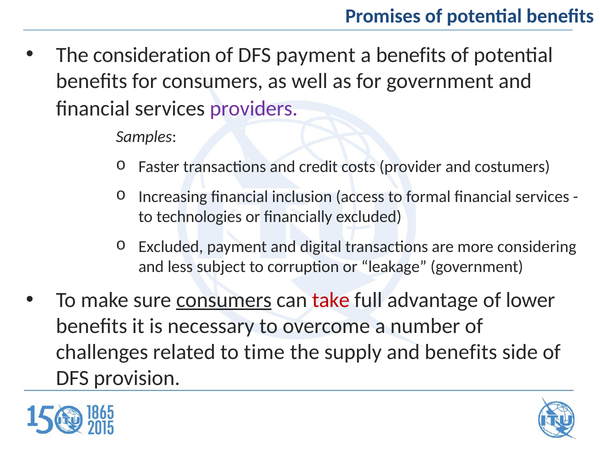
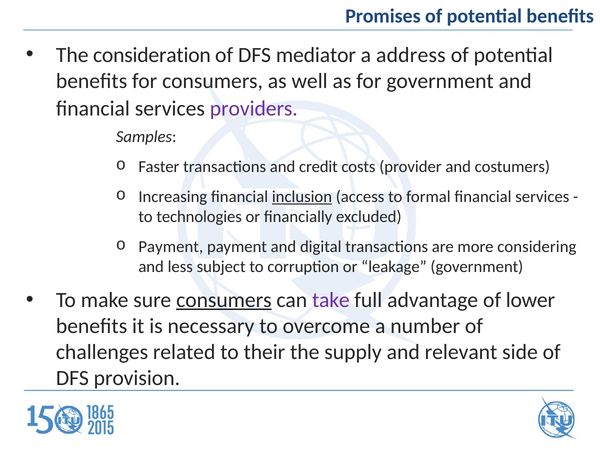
DFS payment: payment -> mediator
a benefits: benefits -> address
inclusion underline: none -> present
Excluded at (171, 247): Excluded -> Payment
take colour: red -> purple
time: time -> their
and benefits: benefits -> relevant
